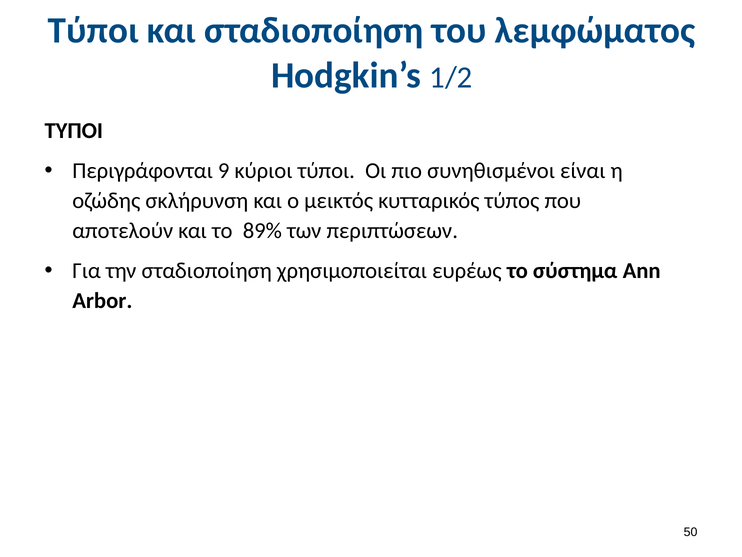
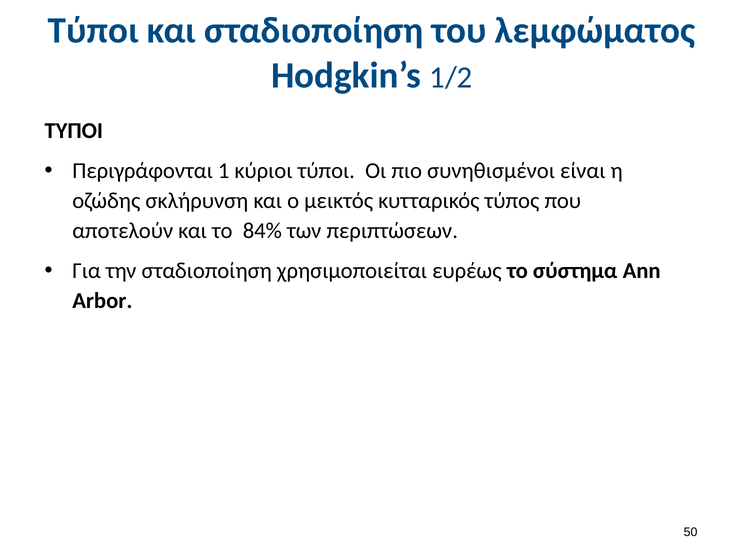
9: 9 -> 1
89%: 89% -> 84%
